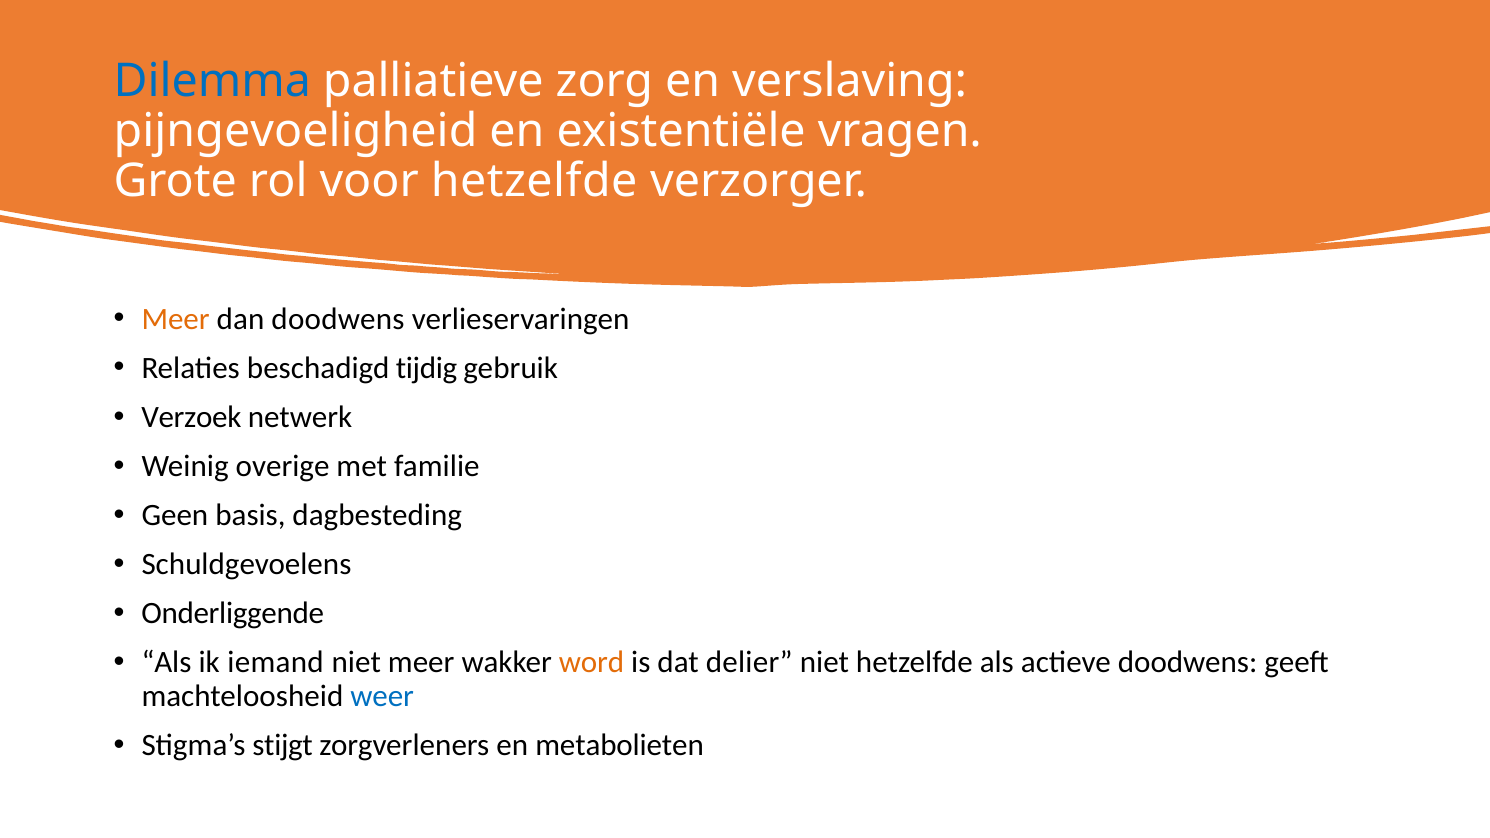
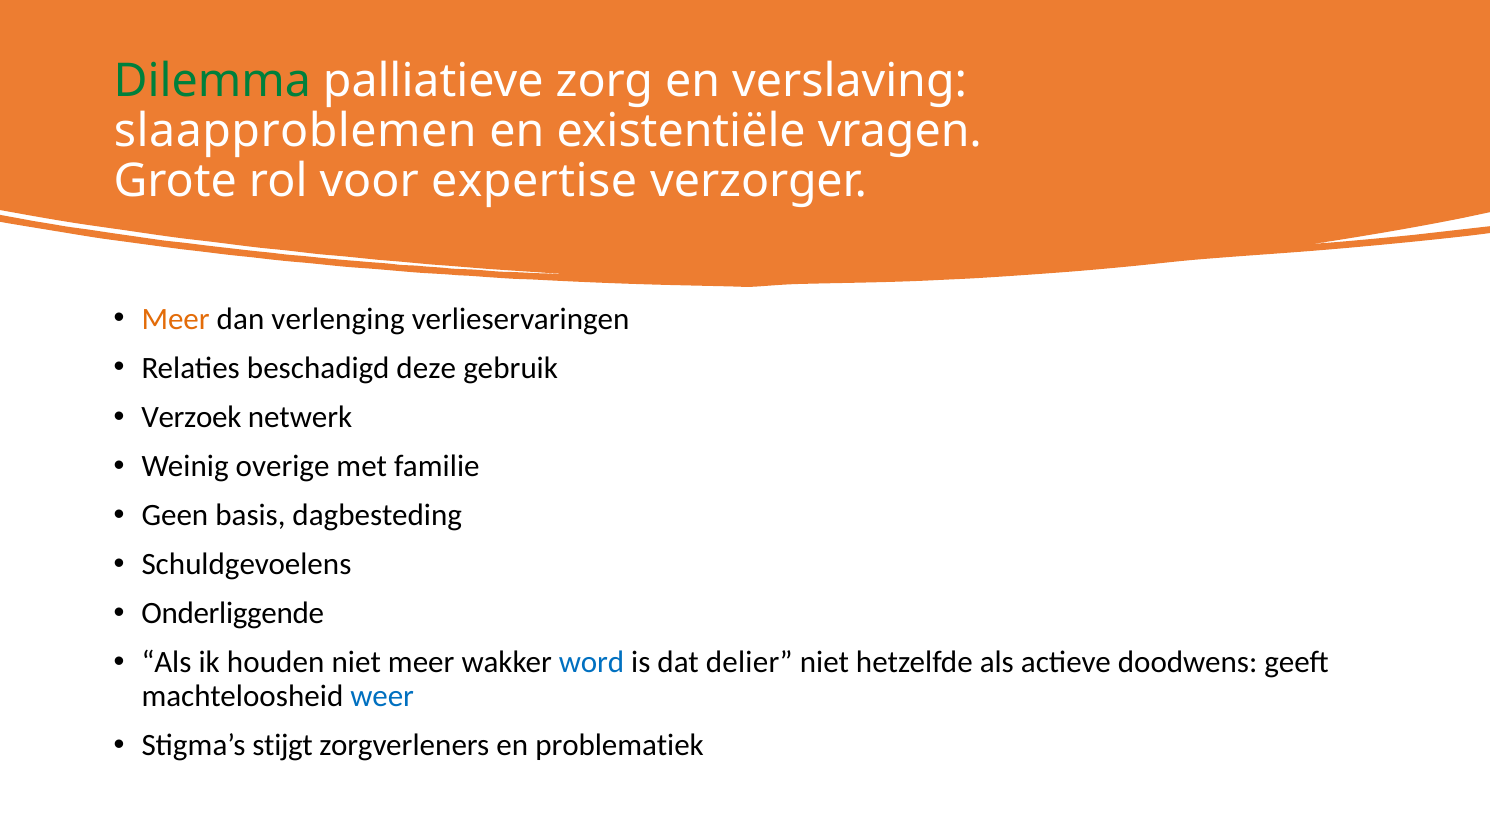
Dilemma colour: blue -> green
pijngevoeligheid: pijngevoeligheid -> slaapproblemen
voor hetzelfde: hetzelfde -> expertise
dan doodwens: doodwens -> verlenging
tijdig: tijdig -> deze
iemand: iemand -> houden
word colour: orange -> blue
metabolieten: metabolieten -> problematiek
